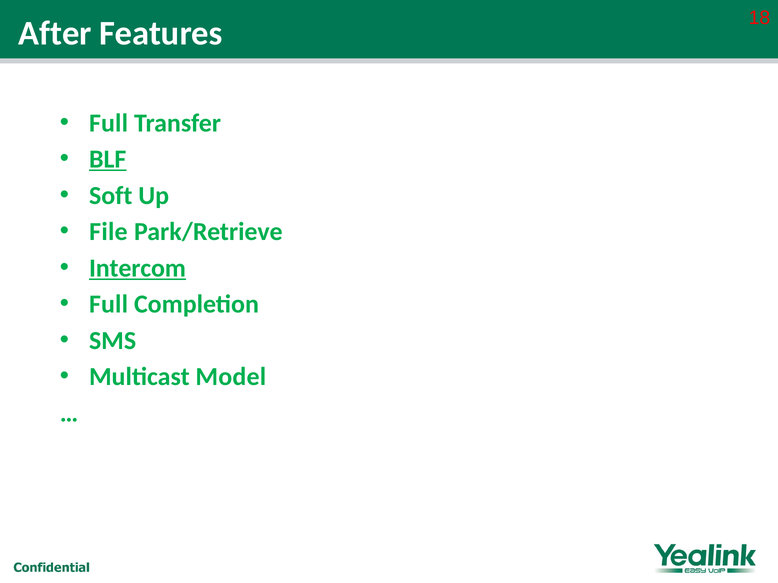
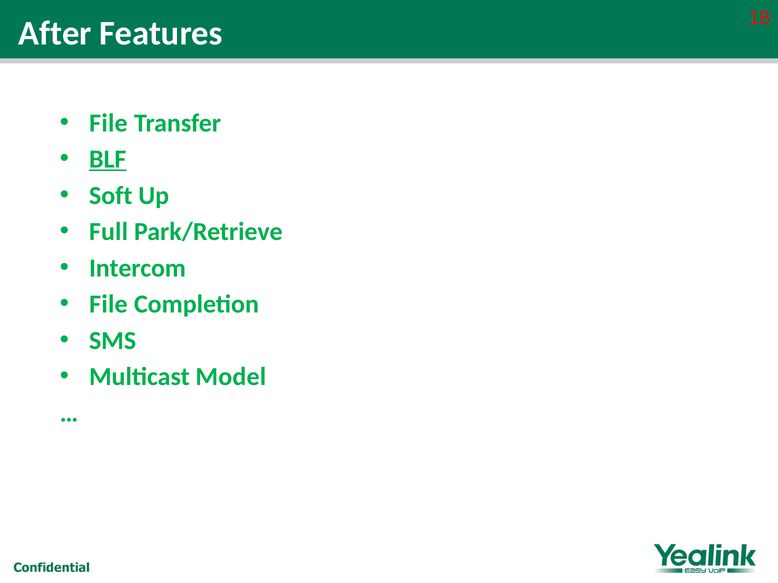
Full at (109, 123): Full -> File
File: File -> Full
Intercom underline: present -> none
Full at (109, 305): Full -> File
